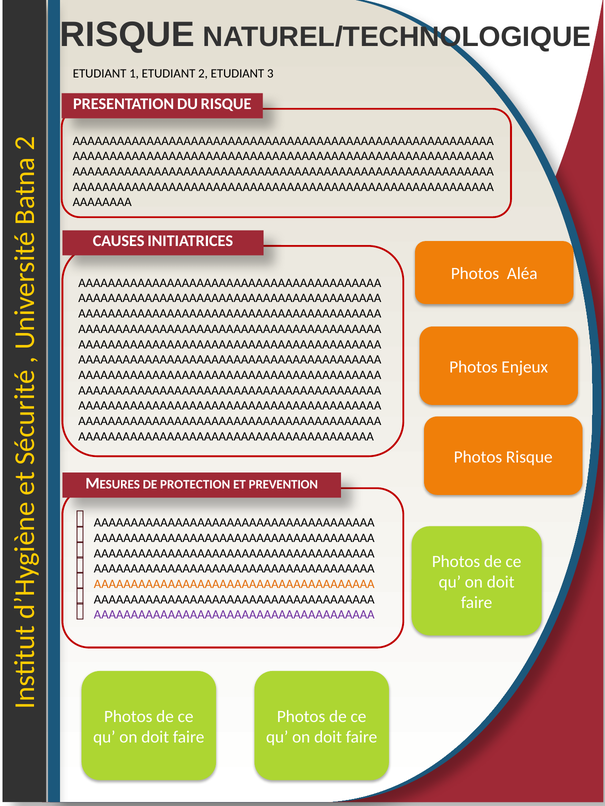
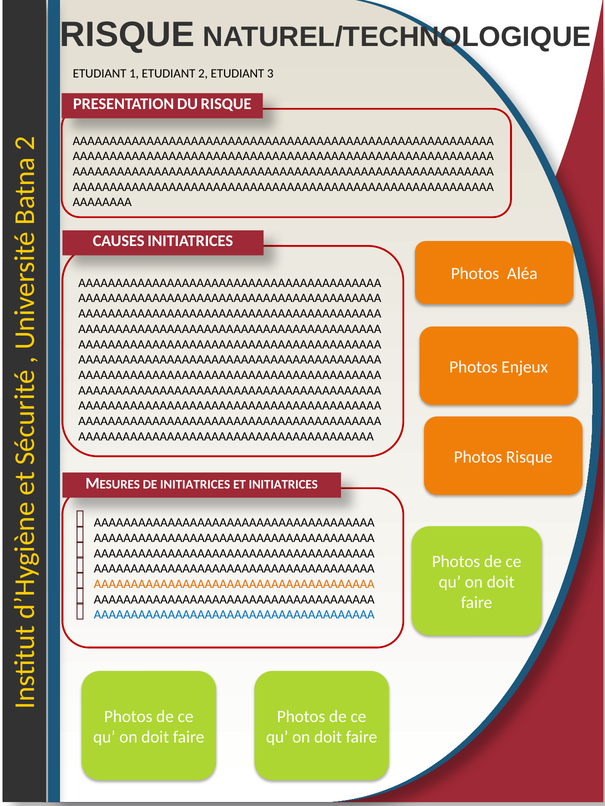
DE PROTECTION: PROTECTION -> INITIATRICES
ET PREVENTION: PREVENTION -> INITIATRICES
AAAAAAAAAAAAAAAAAAAAAAAAAAAAAAAAAAAAAA at (234, 615) colour: purple -> blue
